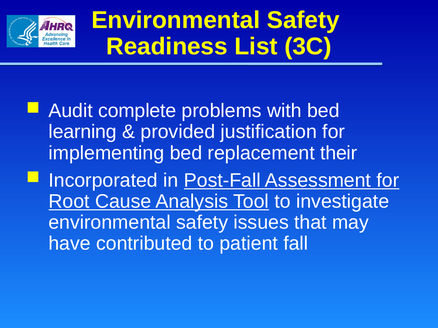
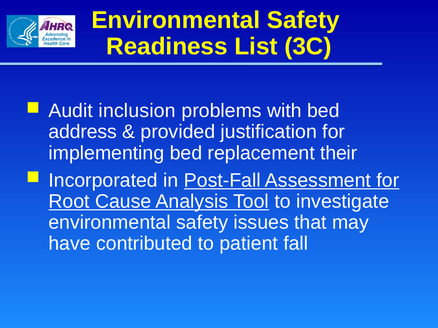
complete: complete -> inclusion
learning: learning -> address
